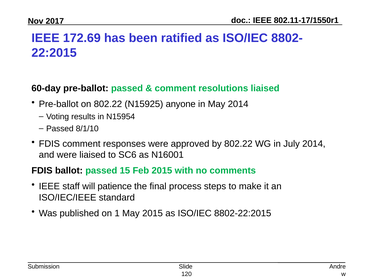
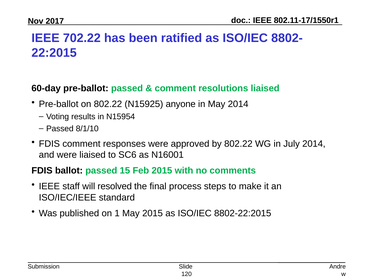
172.69: 172.69 -> 702.22
patience: patience -> resolved
